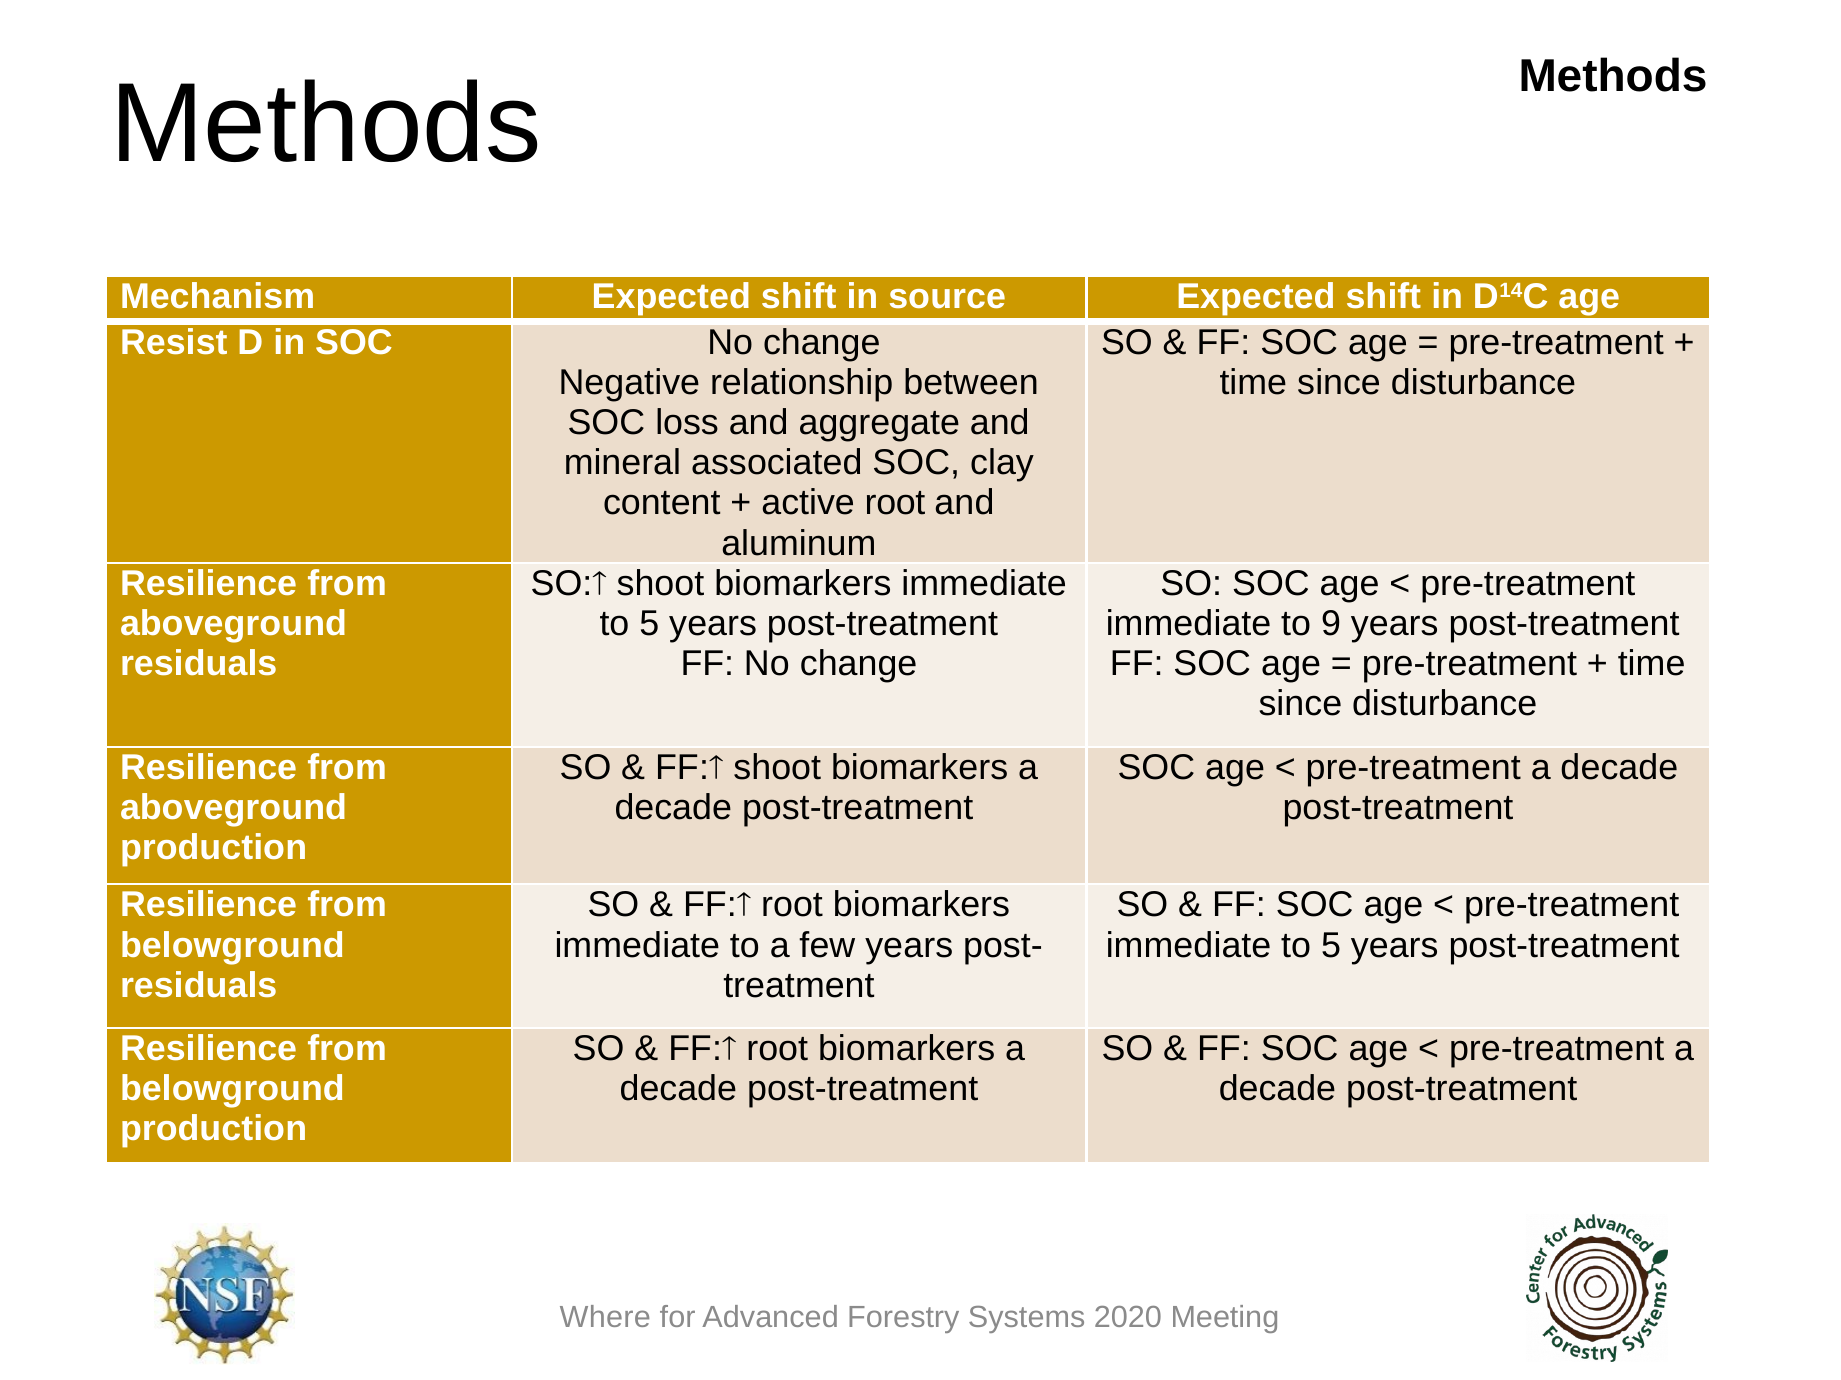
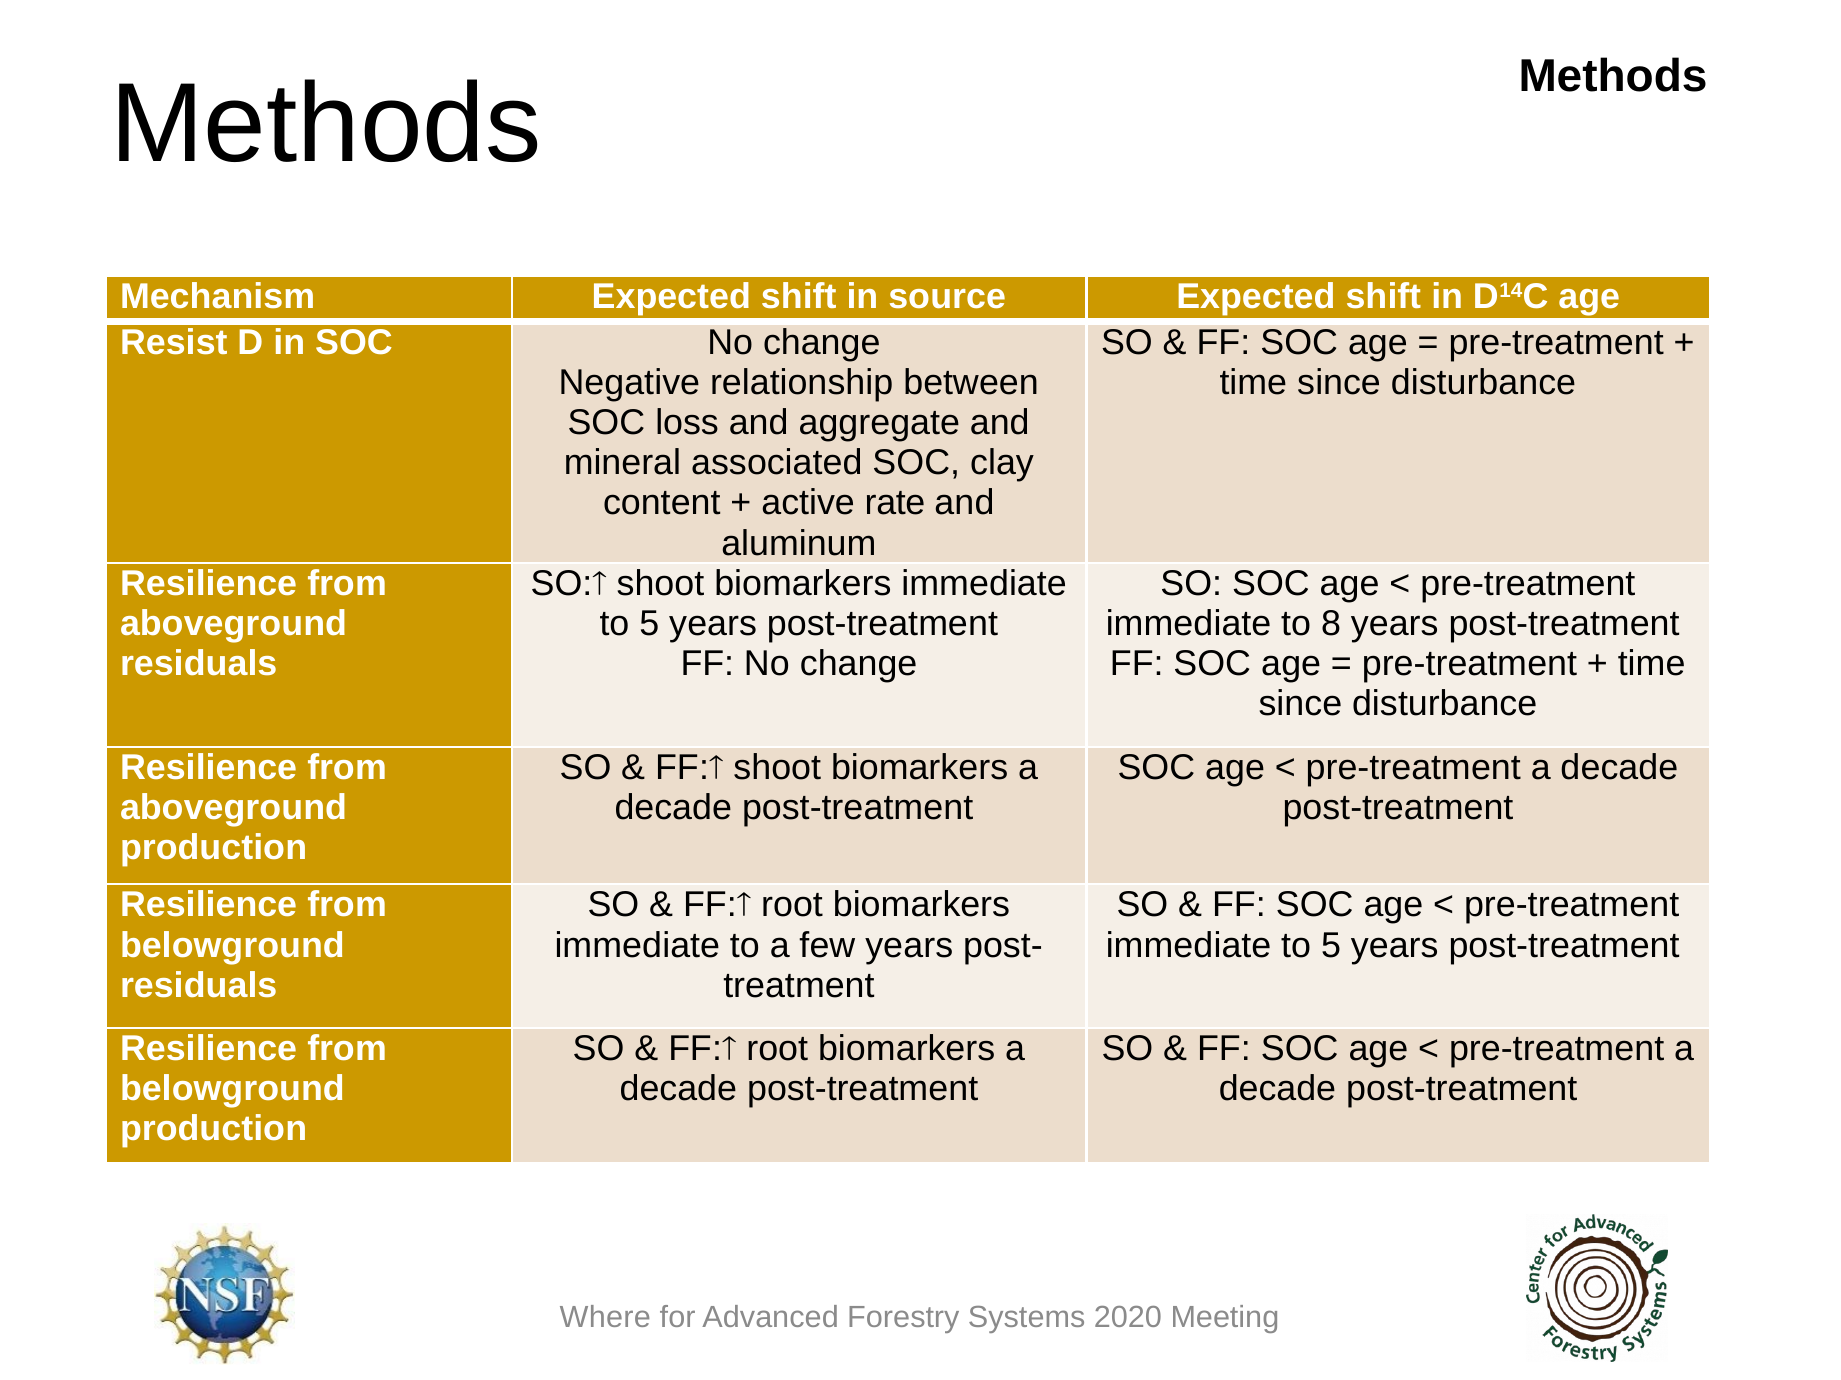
active root: root -> rate
9: 9 -> 8
